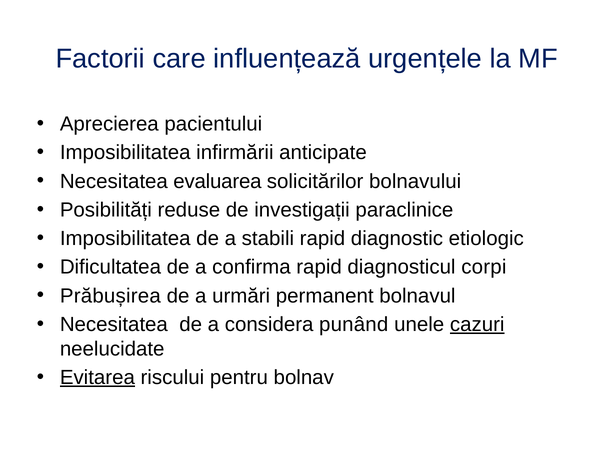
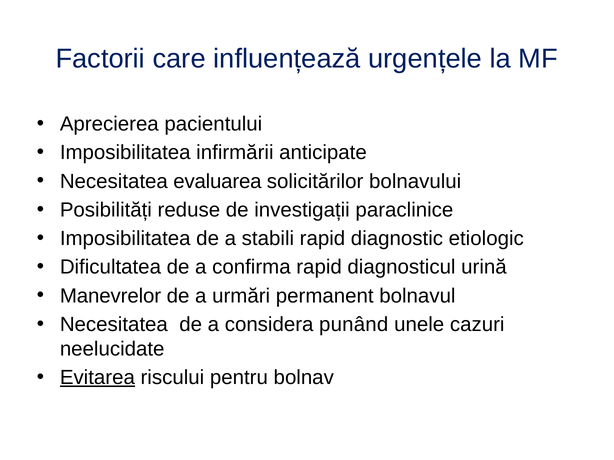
corpi: corpi -> urină
Prăbușirea: Prăbușirea -> Manevrelor
cazuri underline: present -> none
